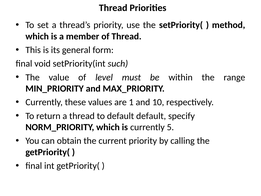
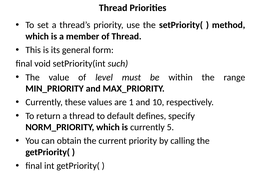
default default: default -> defines
